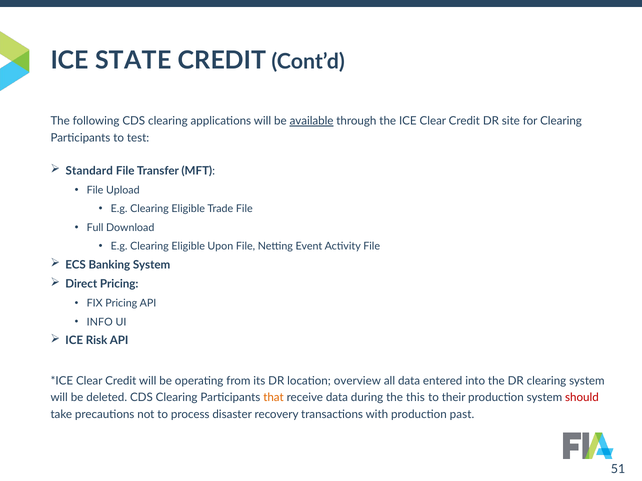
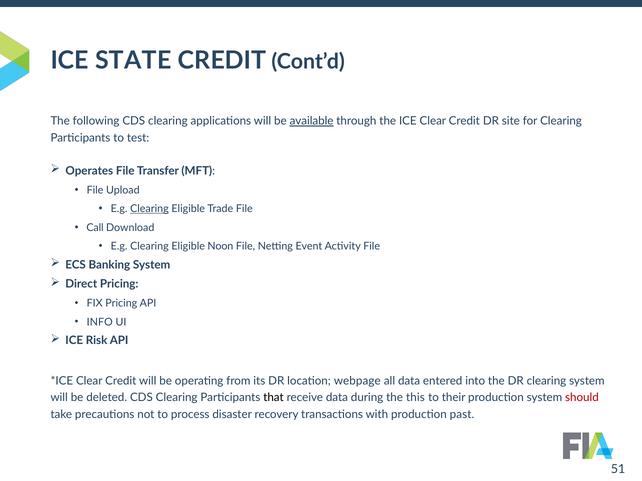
Standard: Standard -> Operates
Clearing at (149, 209) underline: none -> present
Full: Full -> Call
Upon: Upon -> Noon
overview: overview -> webpage
that colour: orange -> black
